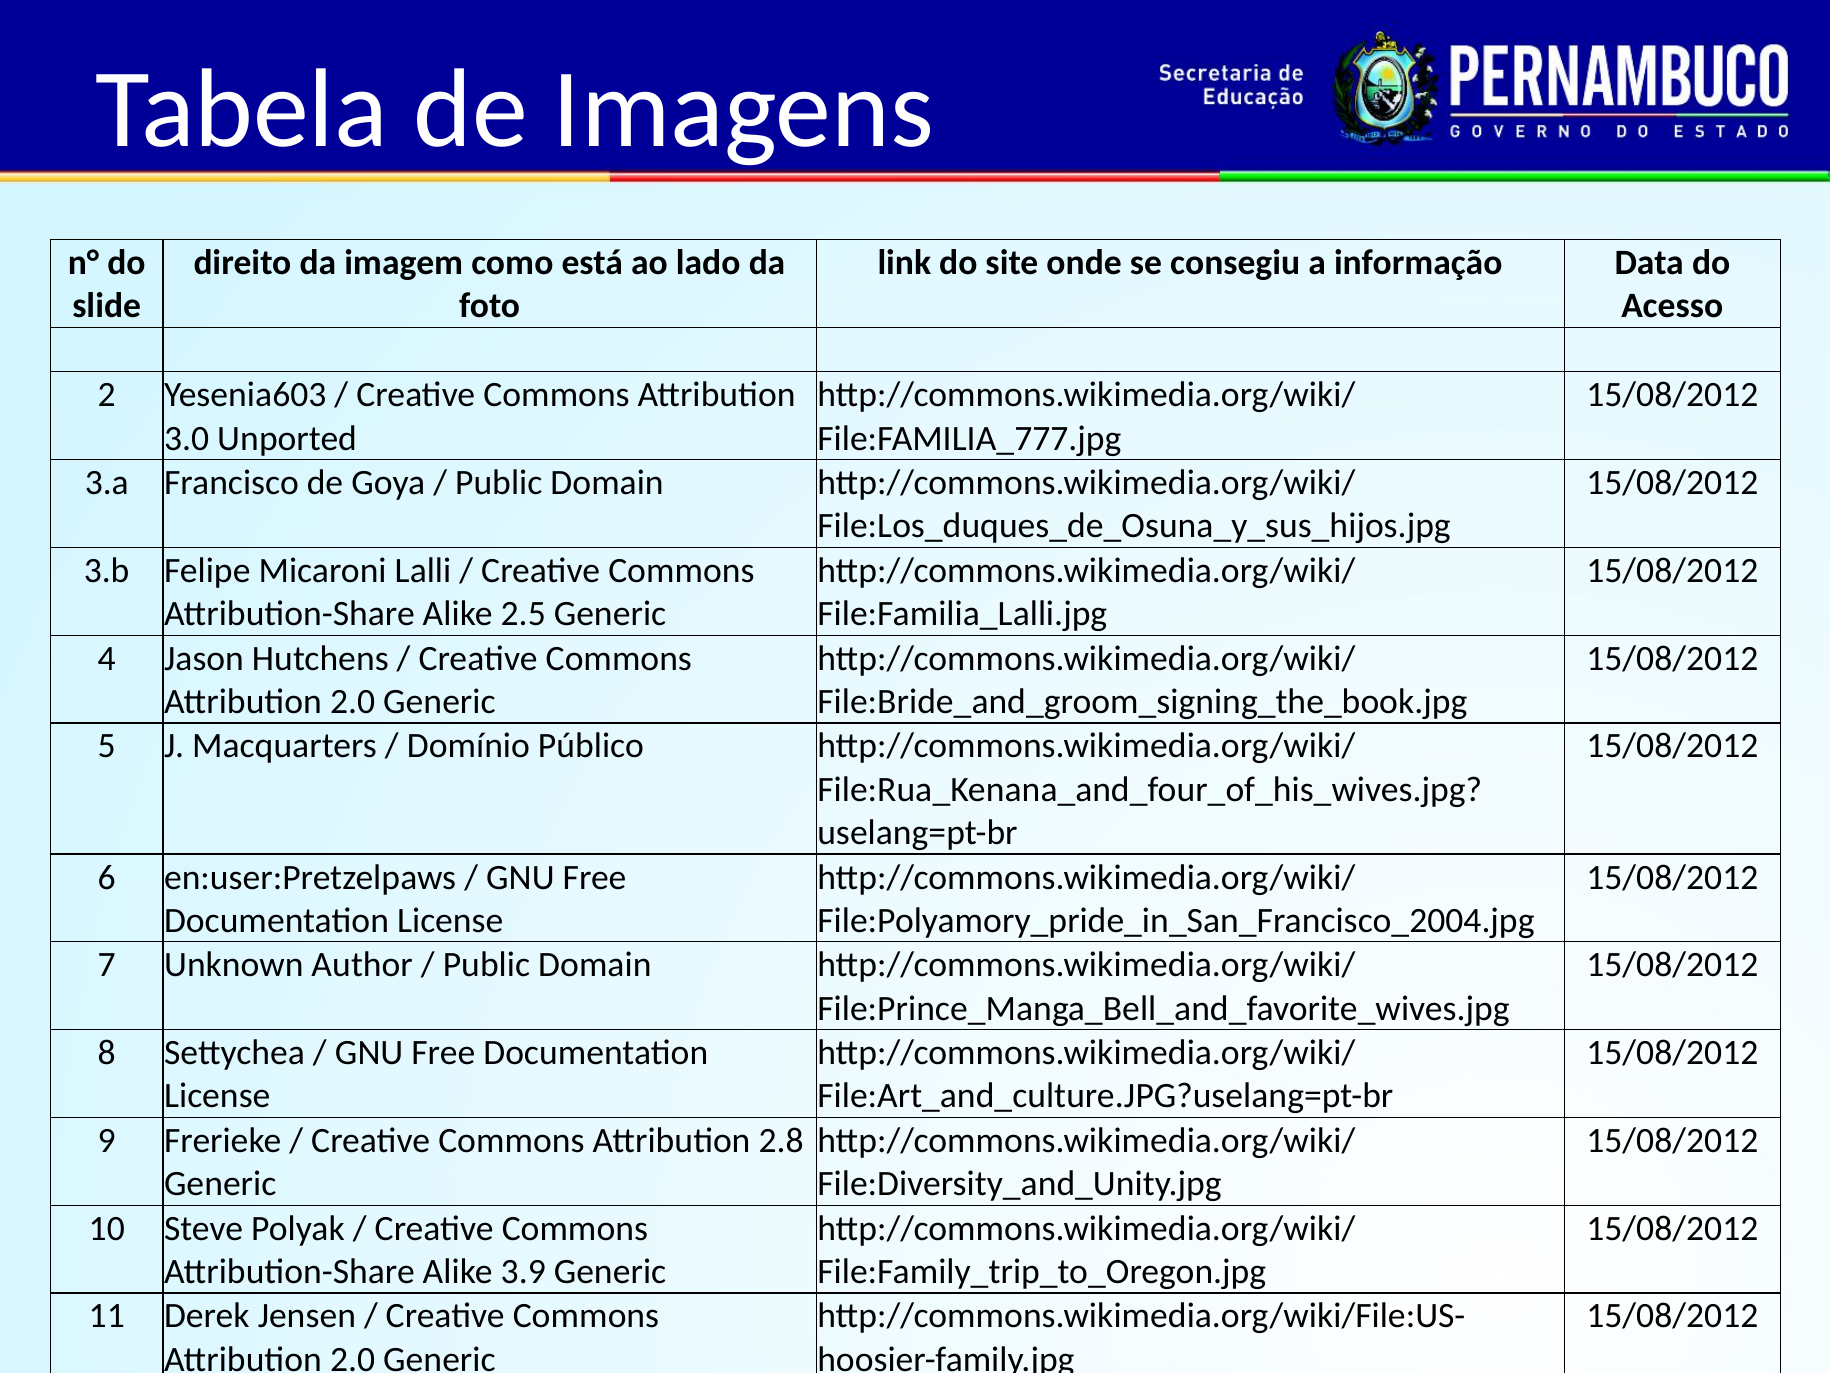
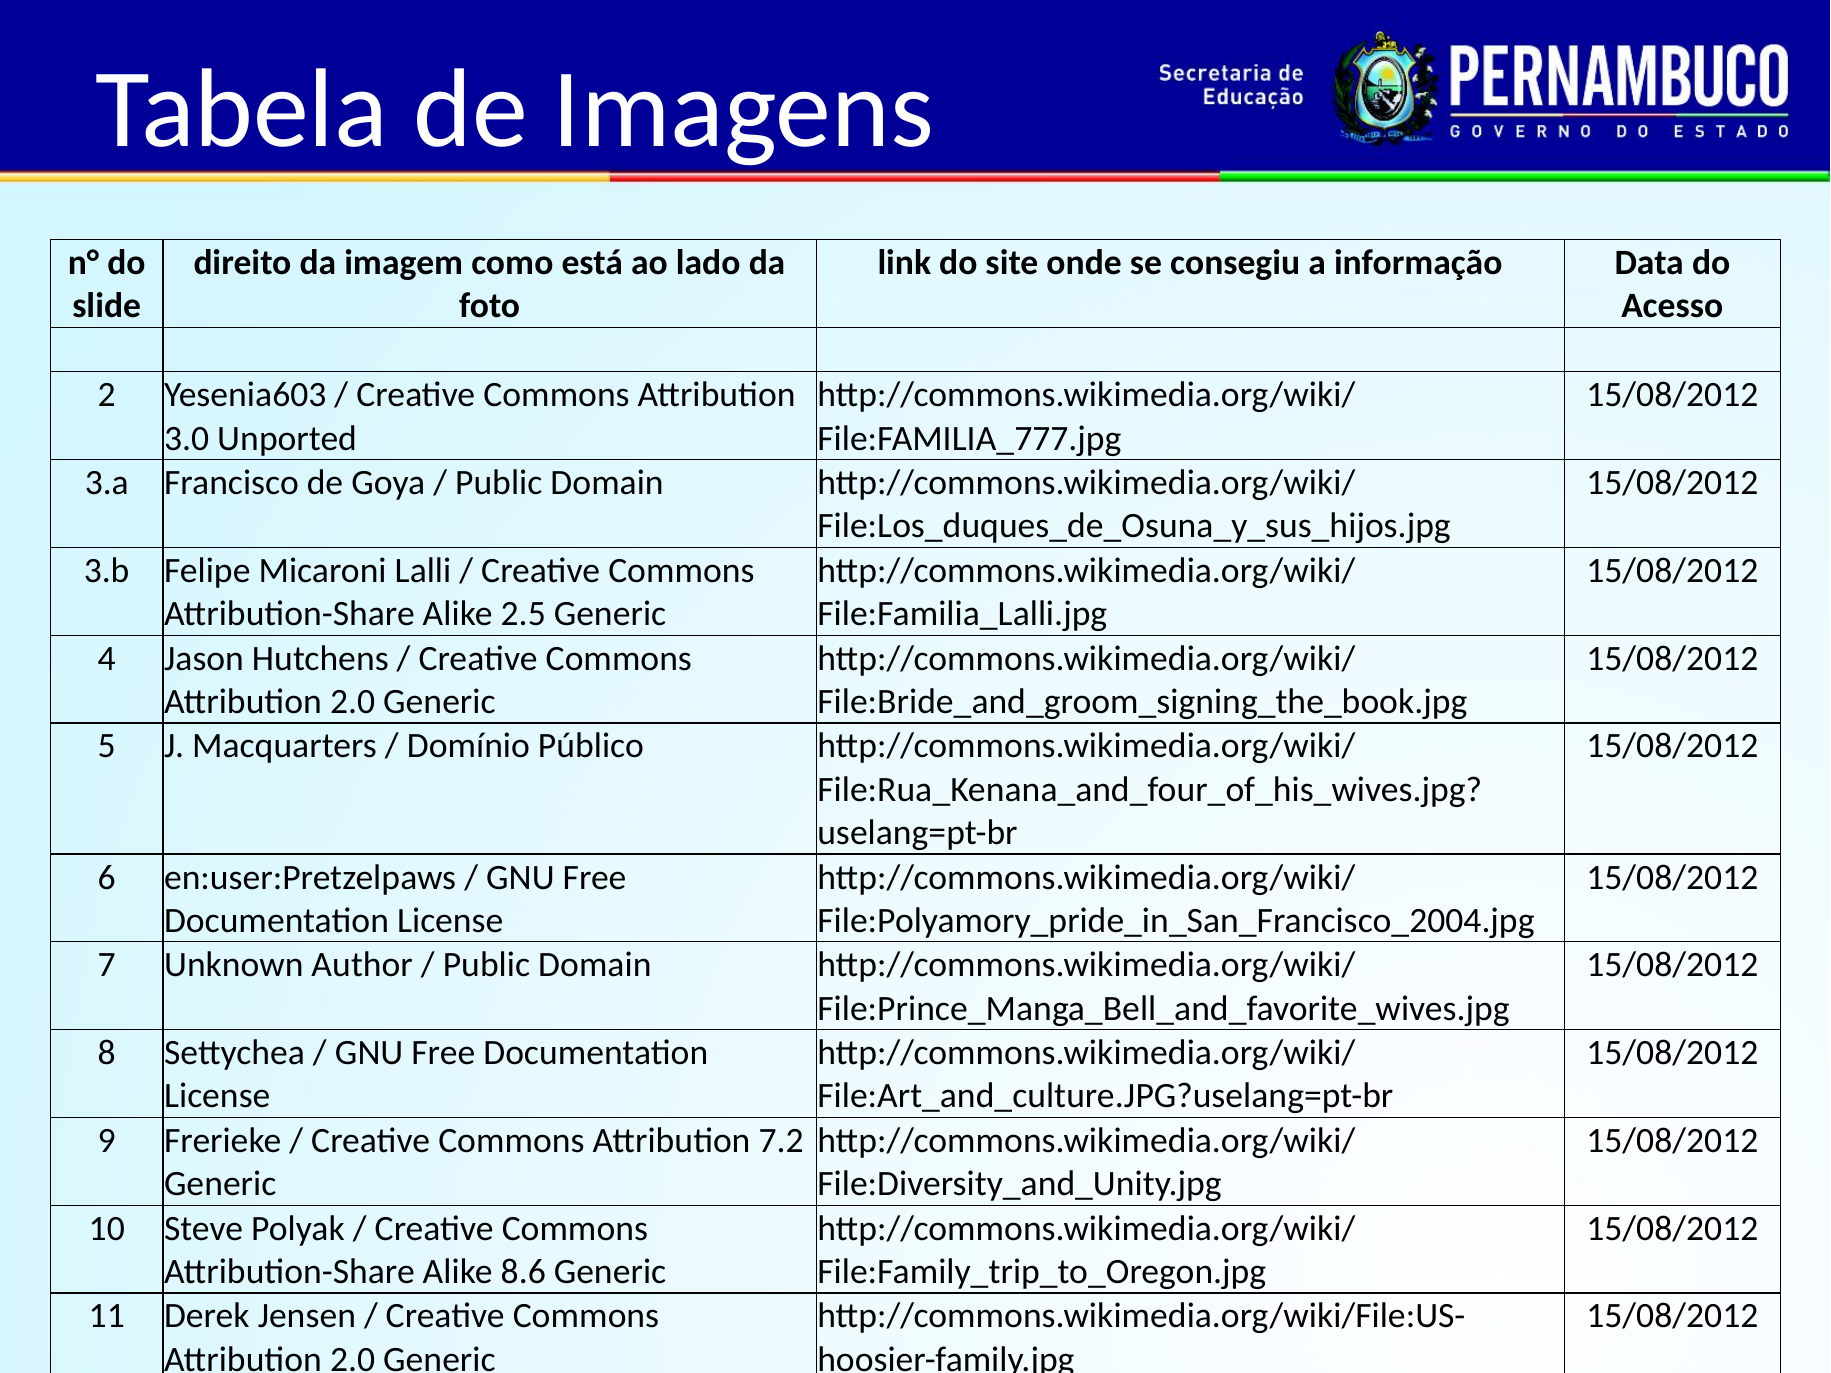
2.8: 2.8 -> 7.2
3.9: 3.9 -> 8.6
